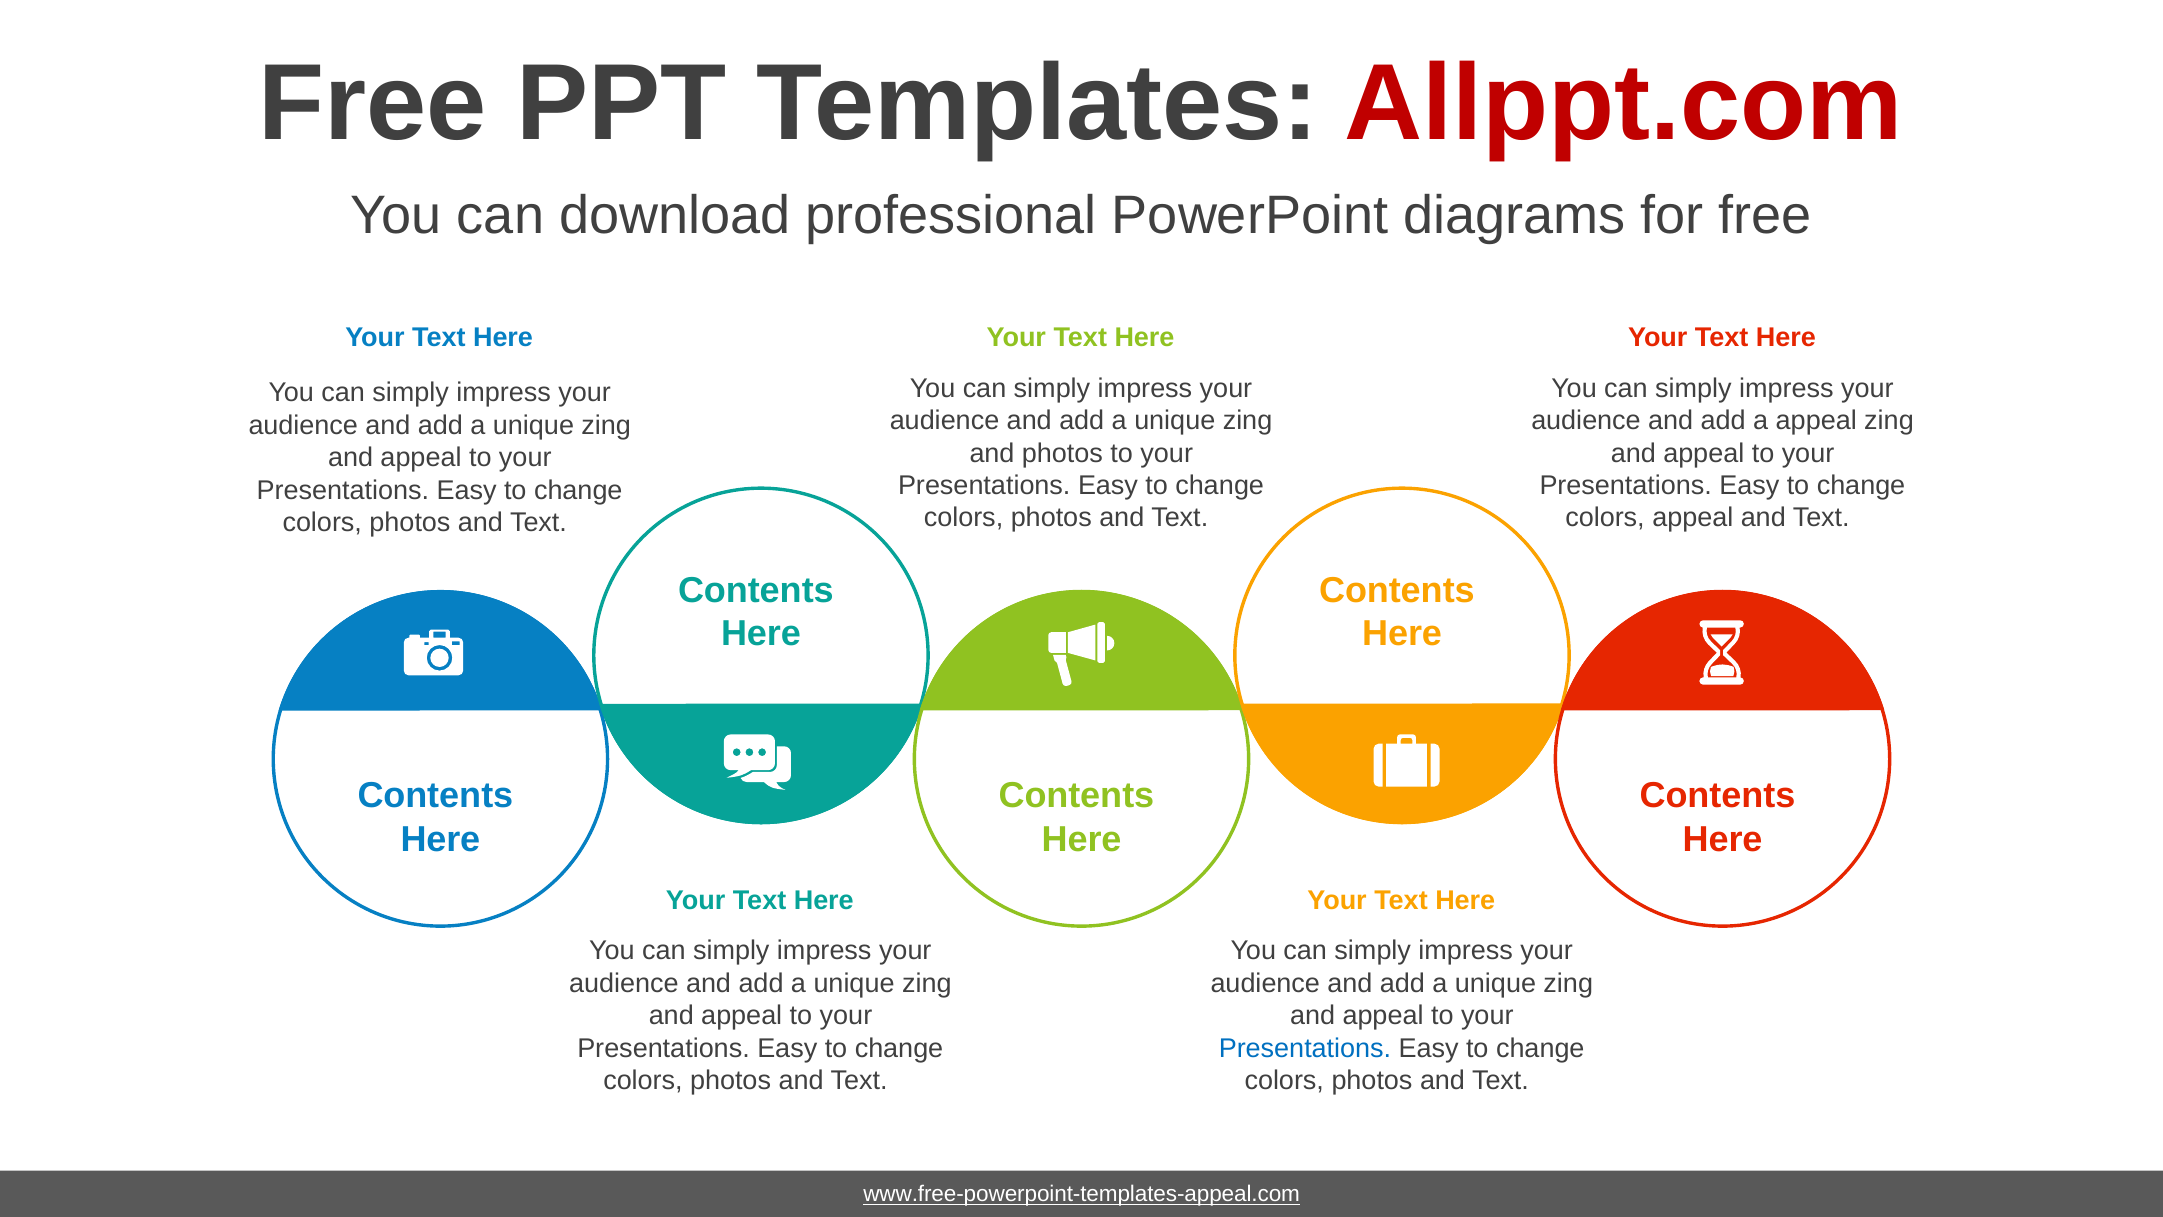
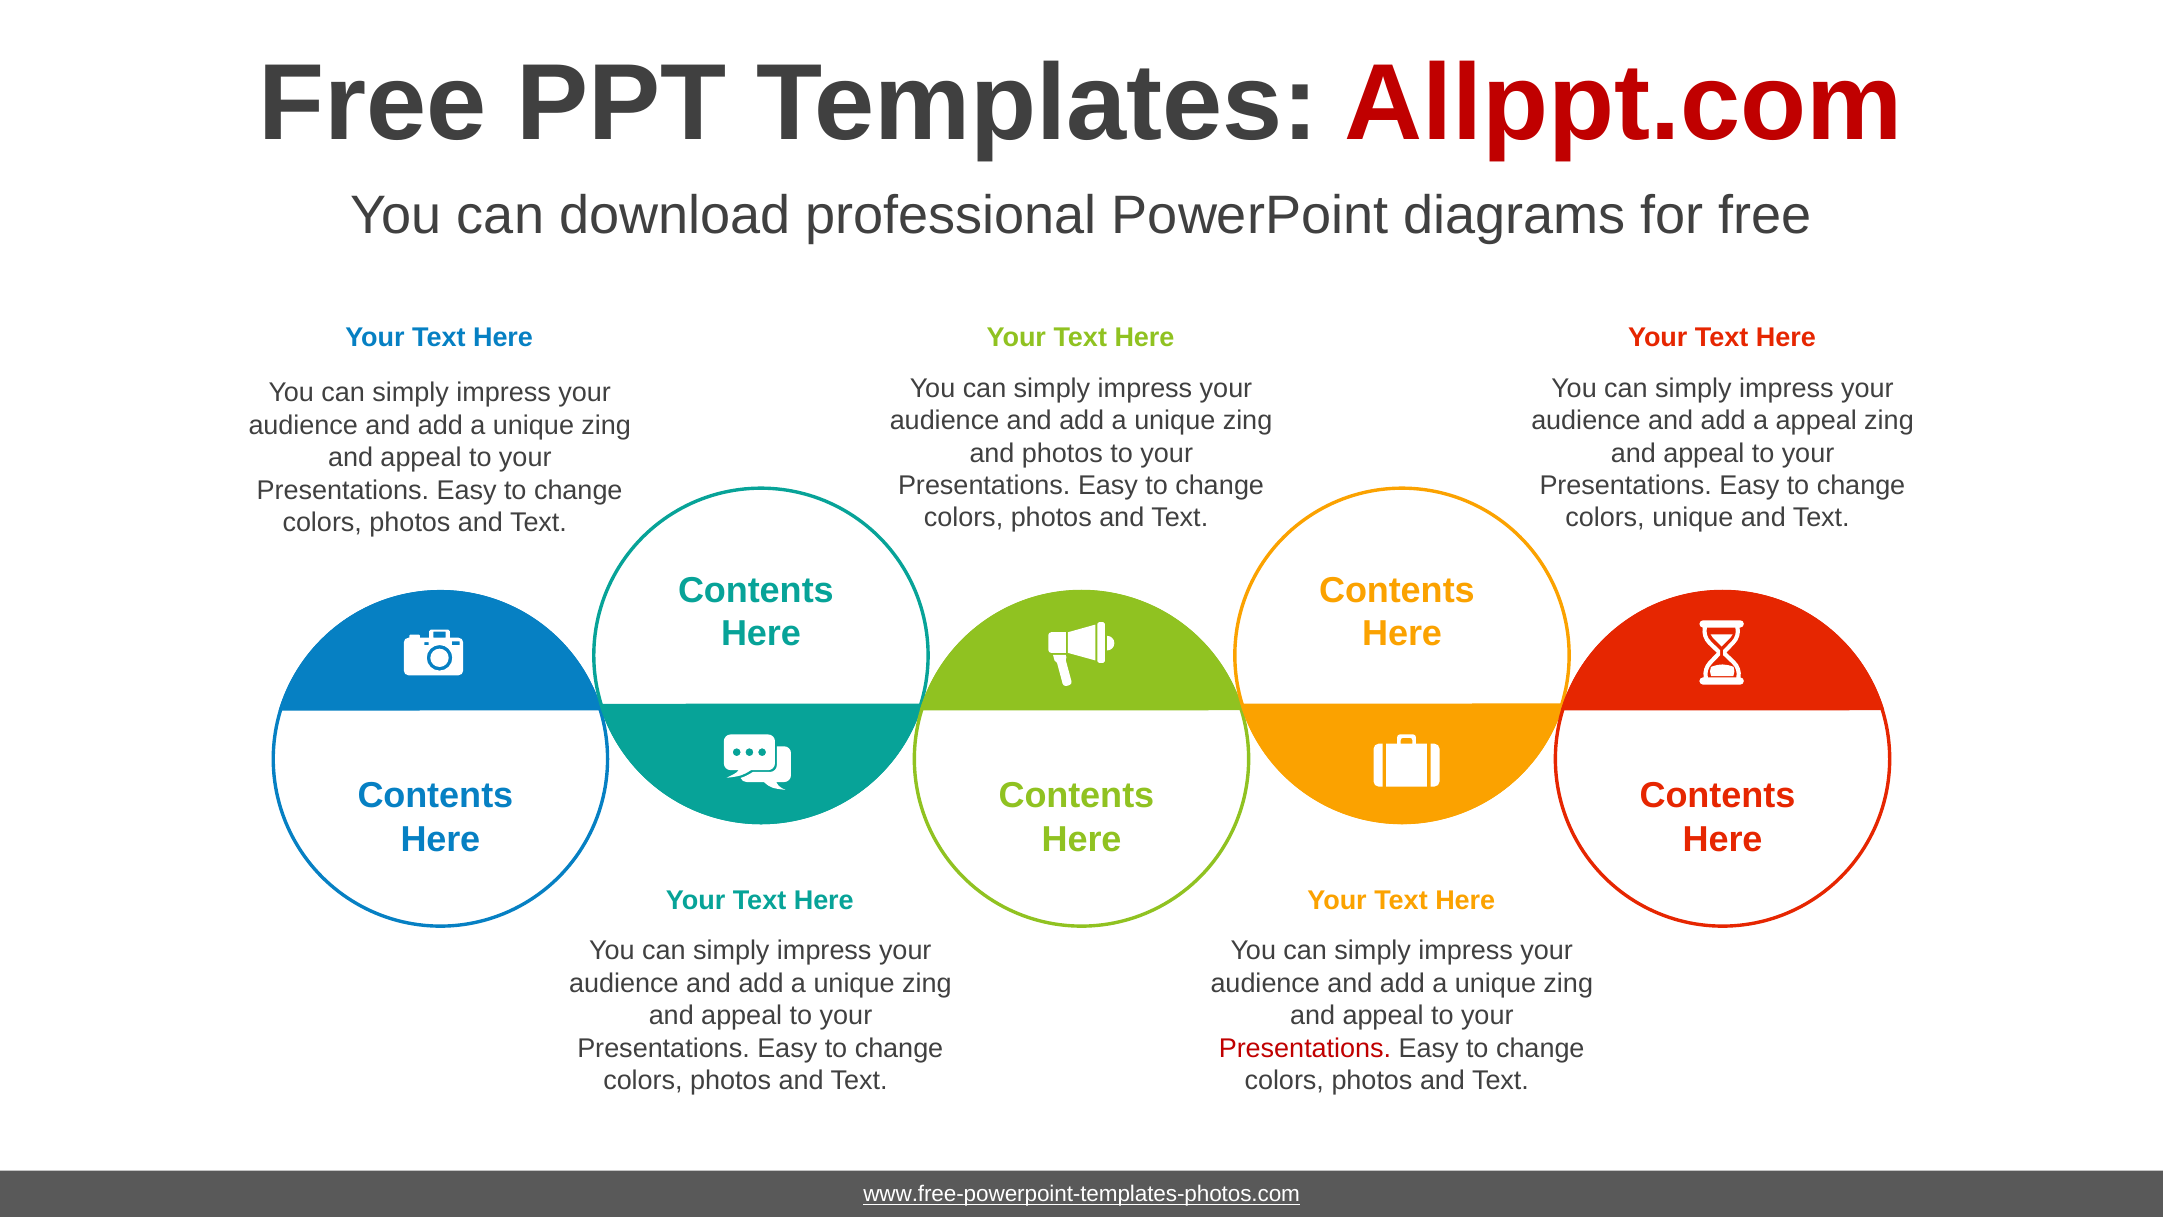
colors appeal: appeal -> unique
Presentations at (1305, 1048) colour: blue -> red
www.free-powerpoint-templates-appeal.com: www.free-powerpoint-templates-appeal.com -> www.free-powerpoint-templates-photos.com
